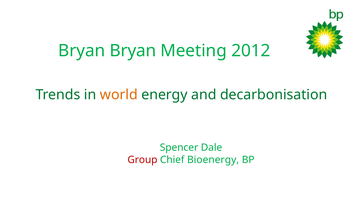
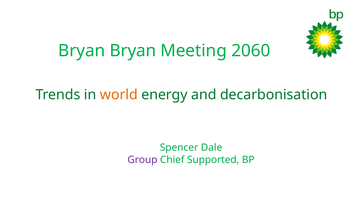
2012: 2012 -> 2060
Group colour: red -> purple
Bioenergy: Bioenergy -> Supported
